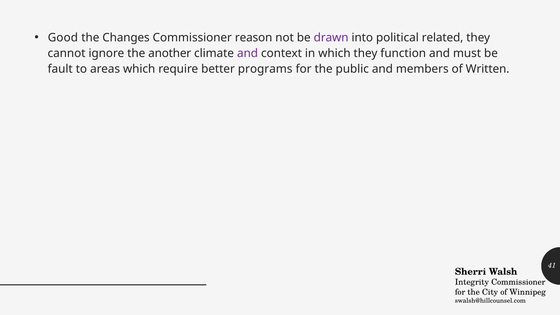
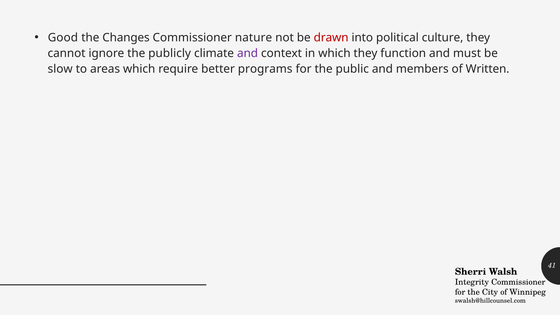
reason: reason -> nature
drawn colour: purple -> red
related: related -> culture
another: another -> publicly
fault: fault -> slow
